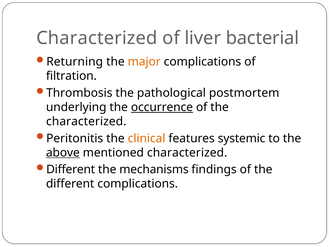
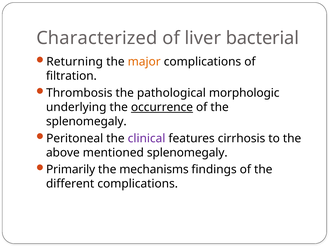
postmortem: postmortem -> morphologic
characterized at (86, 121): characterized -> splenomegaly
Peritonitis: Peritonitis -> Peritoneal
clinical colour: orange -> purple
systemic: systemic -> cirrhosis
above underline: present -> none
mentioned characterized: characterized -> splenomegaly
Different at (71, 169): Different -> Primarily
